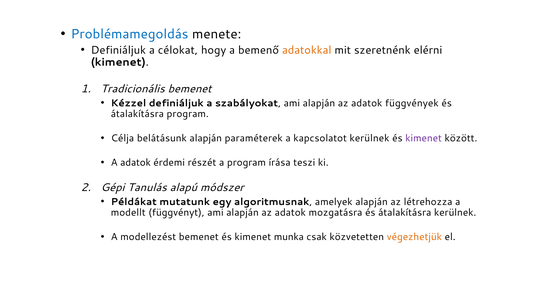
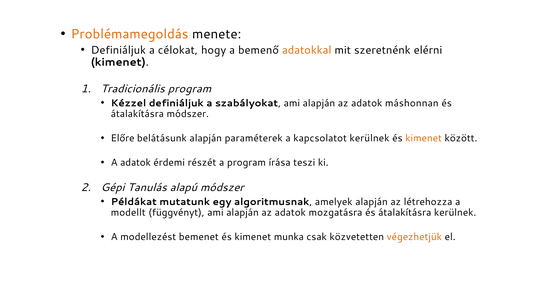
Problémamegoldás colour: blue -> orange
Tradicionális bemenet: bemenet -> program
függvények: függvények -> máshonnan
átalakításra program: program -> módszer
Célja: Célja -> Előre
kimenet at (424, 138) colour: purple -> orange
